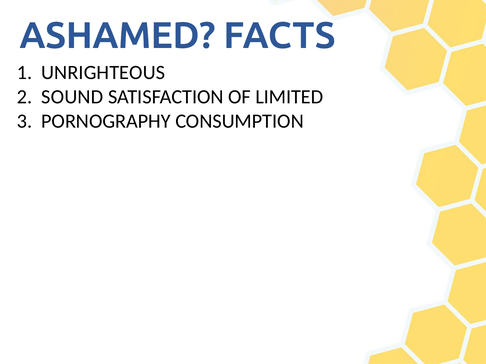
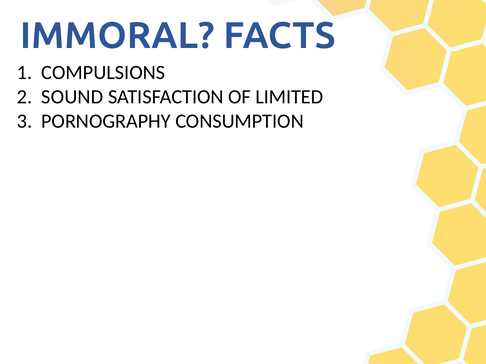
ASHAMED: ASHAMED -> IMMORAL
UNRIGHTEOUS: UNRIGHTEOUS -> COMPULSIONS
